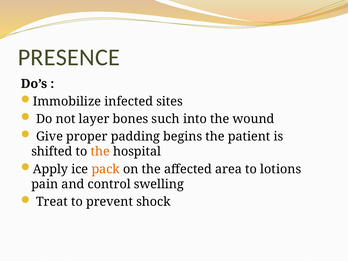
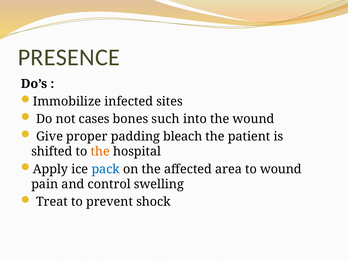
layer: layer -> cases
begins: begins -> bleach
pack colour: orange -> blue
to lotions: lotions -> wound
